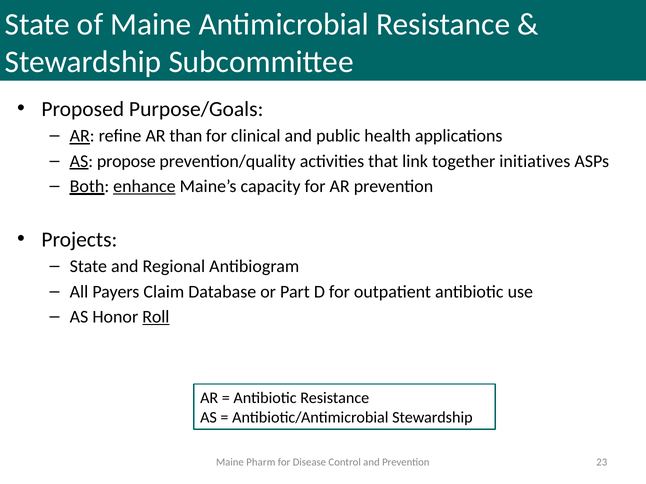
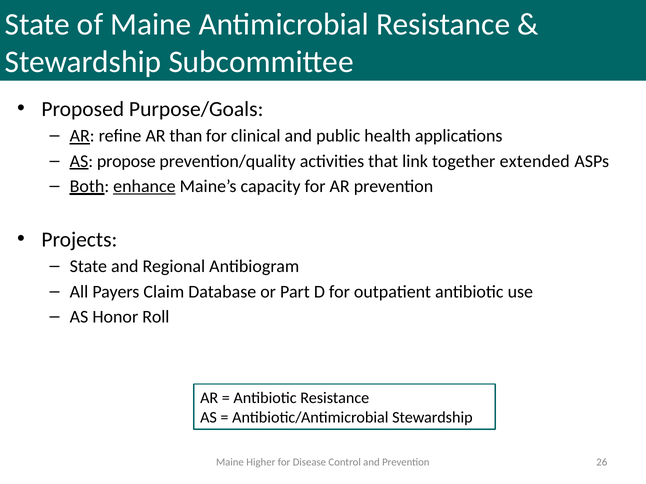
initiatives: initiatives -> extended
Roll underline: present -> none
Pharm: Pharm -> Higher
23: 23 -> 26
